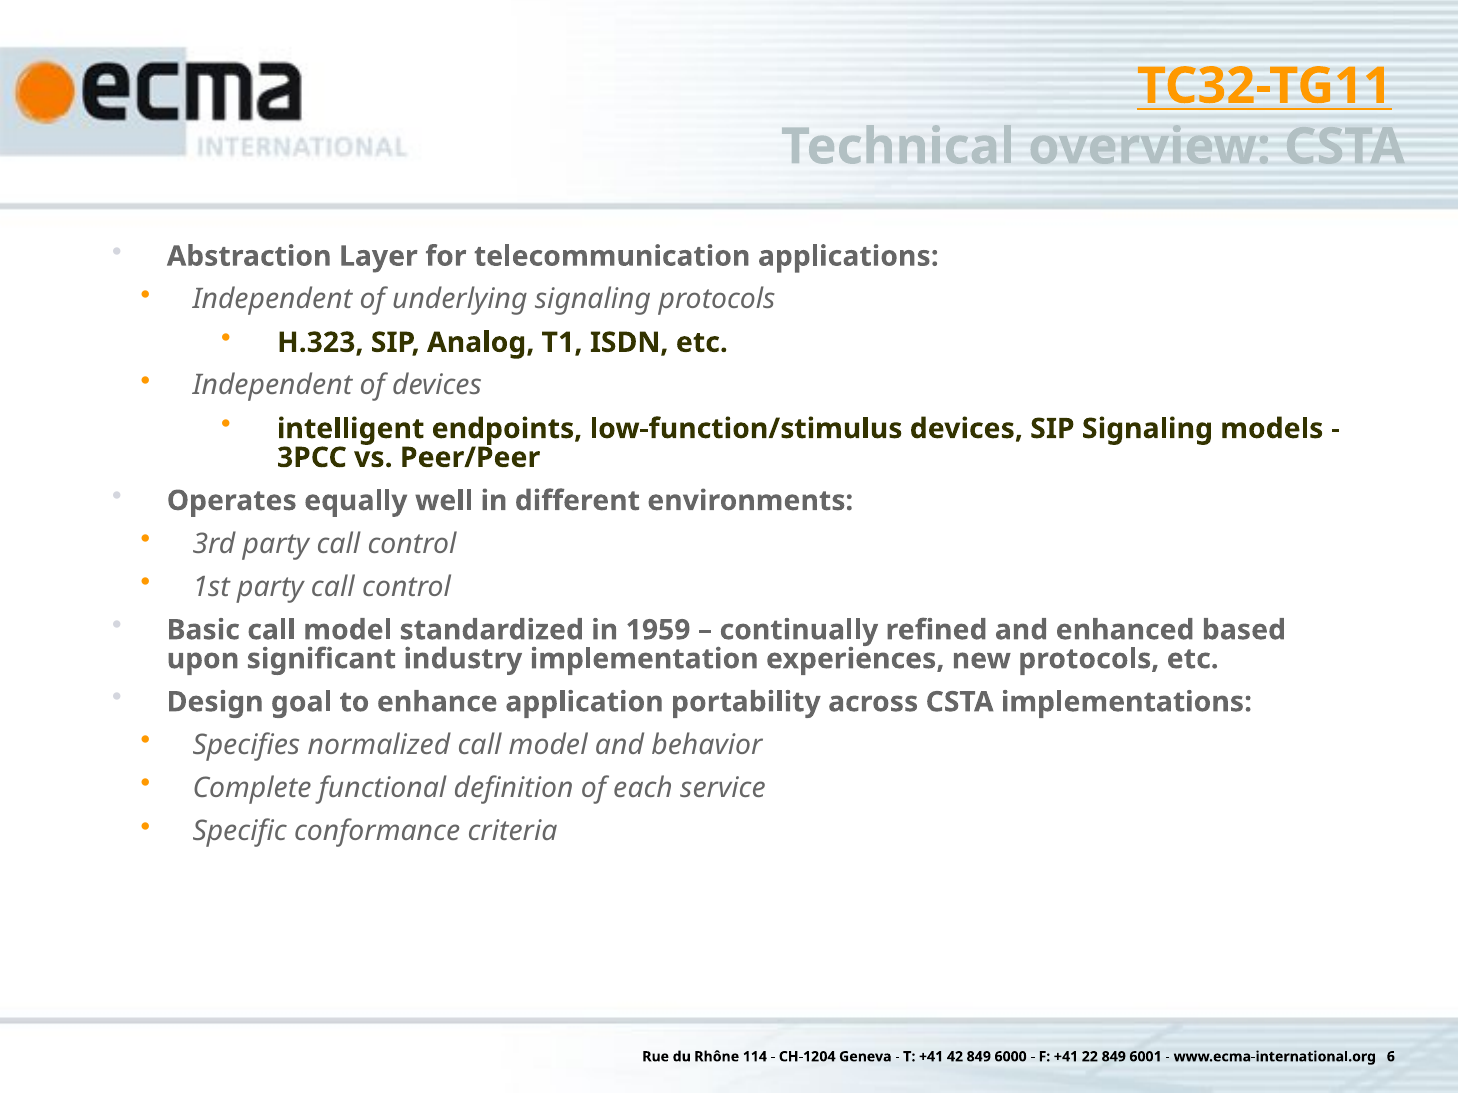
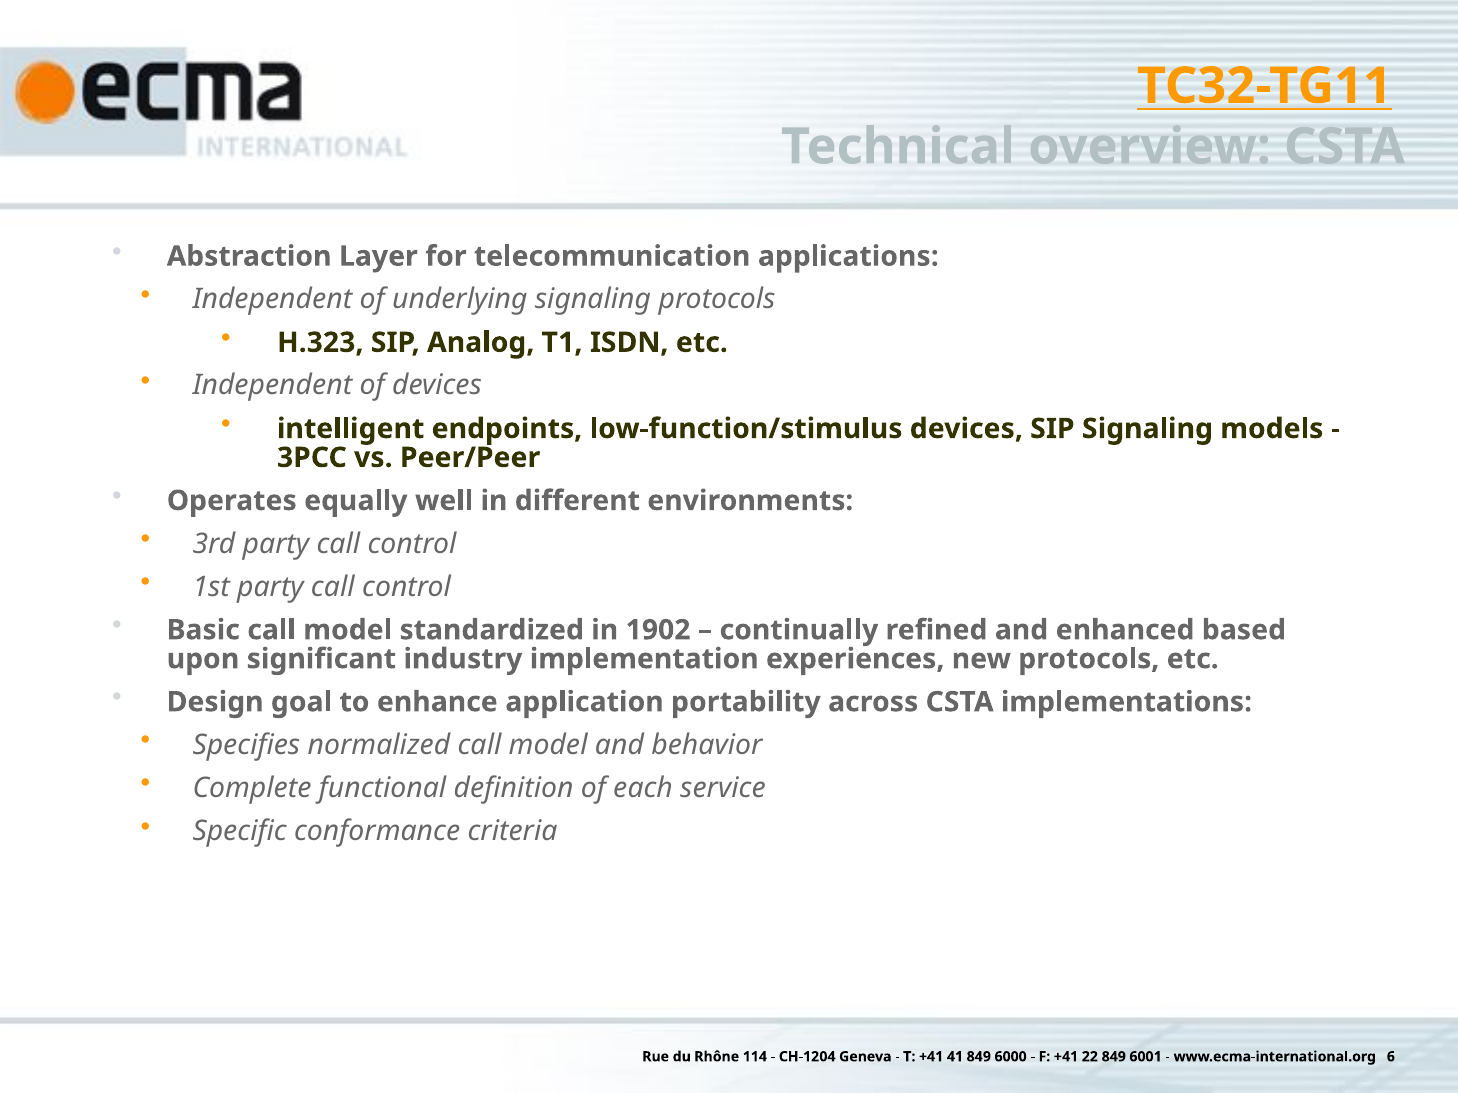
1959: 1959 -> 1902
42: 42 -> 41
